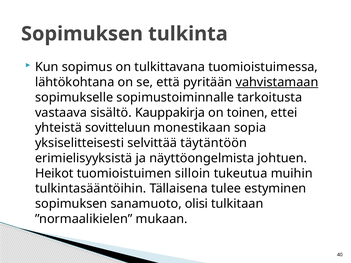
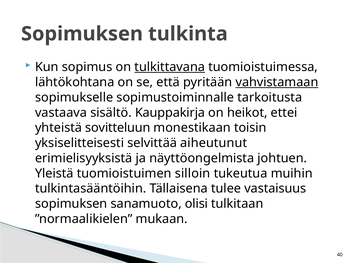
tulkittavana underline: none -> present
toinen: toinen -> heikot
sopia: sopia -> toisin
täytäntöön: täytäntöön -> aiheutunut
Heikot: Heikot -> Yleistä
estyminen: estyminen -> vastaisuus
